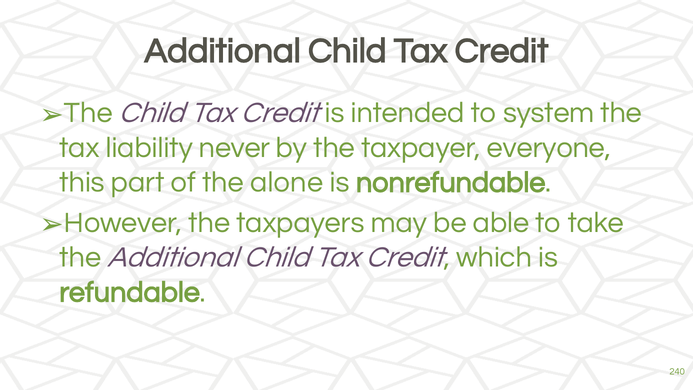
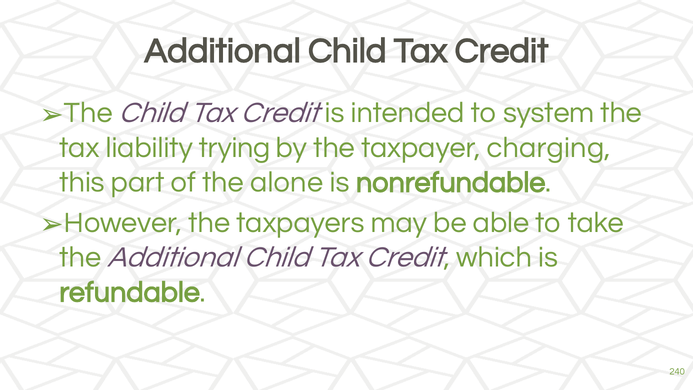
never: never -> trying
everyone: everyone -> charging
